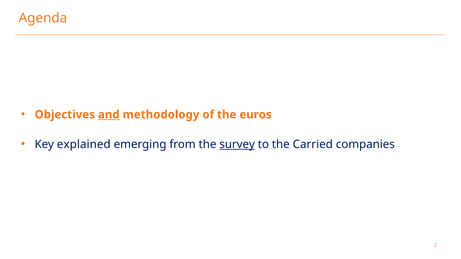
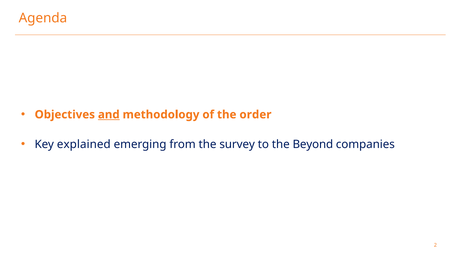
euros: euros -> order
survey underline: present -> none
Carried: Carried -> Beyond
